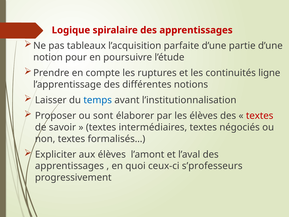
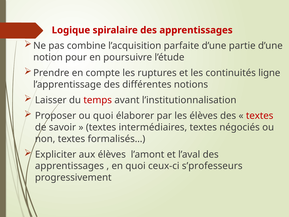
tableaux: tableaux -> combine
temps colour: blue -> red
ou sont: sont -> quoi
